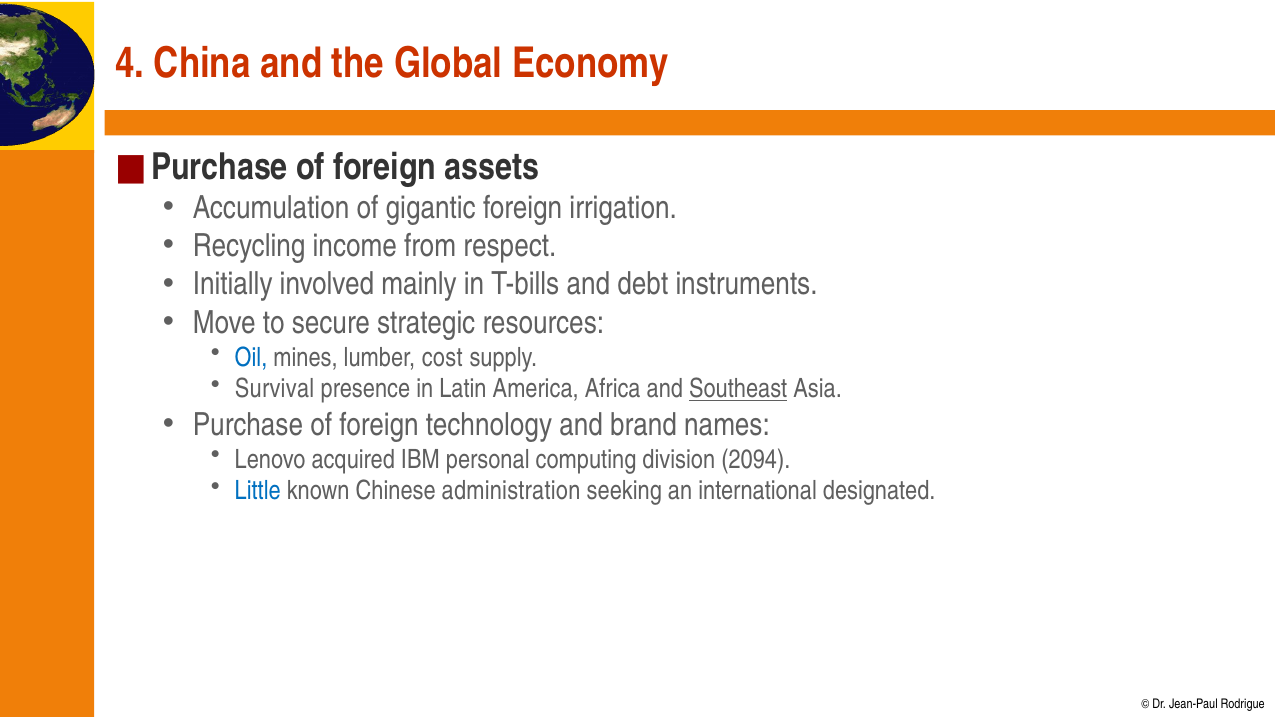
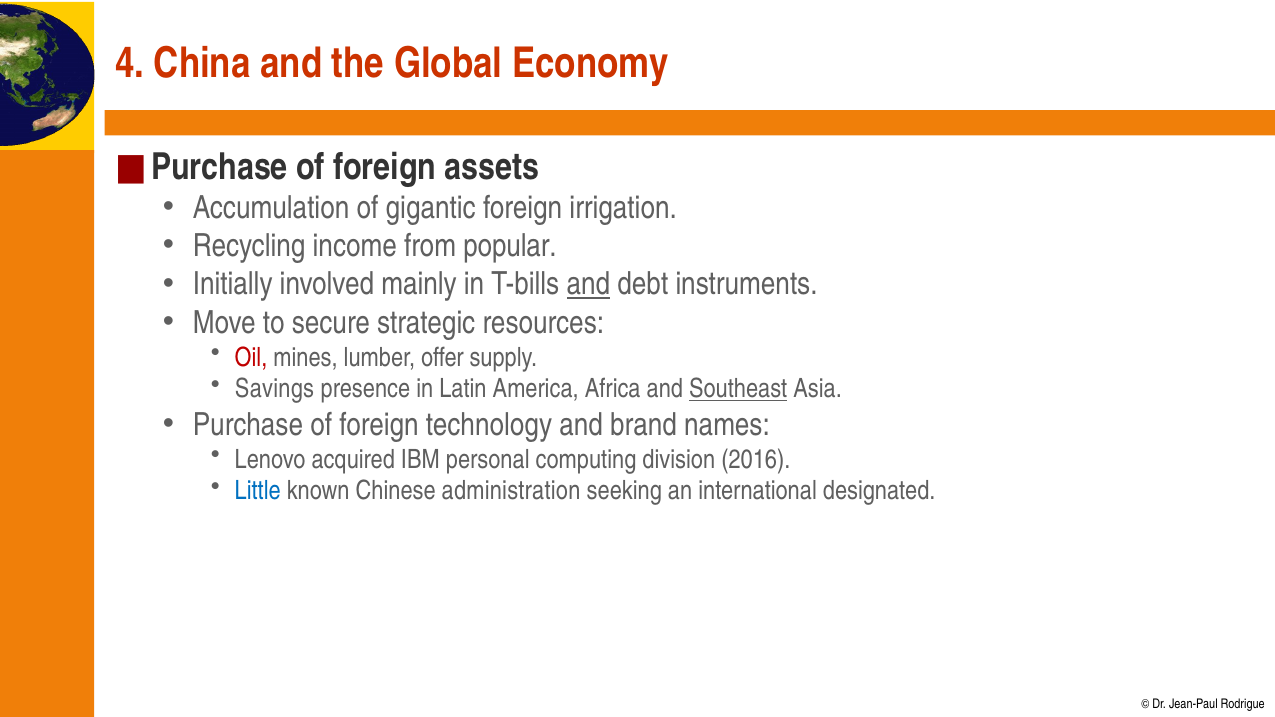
respect: respect -> popular
and at (588, 284) underline: none -> present
Oil colour: blue -> red
cost: cost -> offer
Survival: Survival -> Savings
2094: 2094 -> 2016
